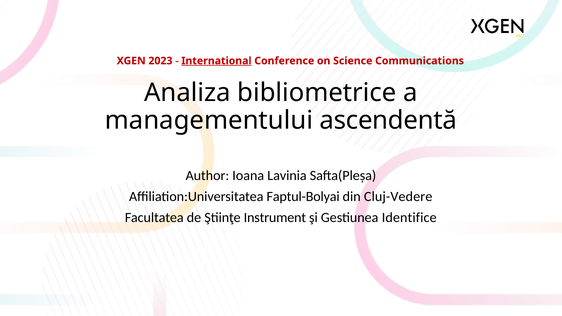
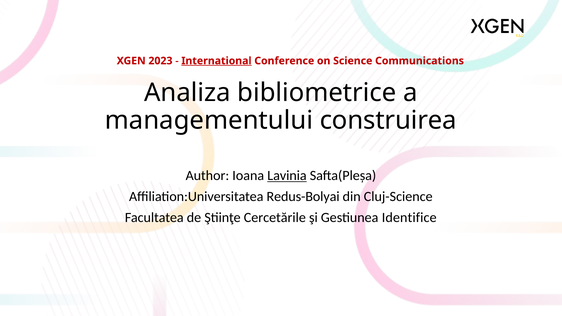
ascendentă: ascendentă -> construirea
Lavinia underline: none -> present
Faptul-Bolyai: Faptul-Bolyai -> Redus-Bolyai
Cluj-Vedere: Cluj-Vedere -> Cluj-Science
Instrument: Instrument -> Cercetările
